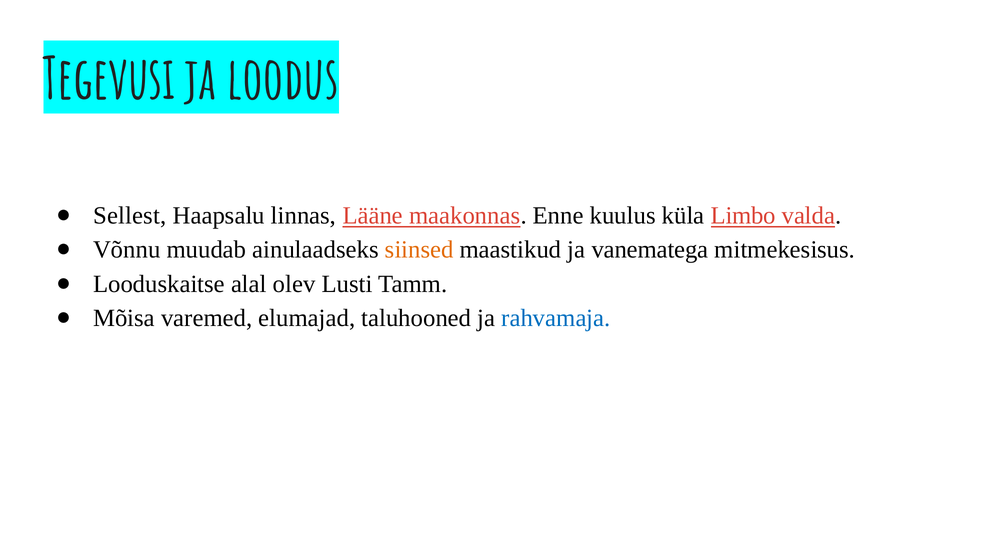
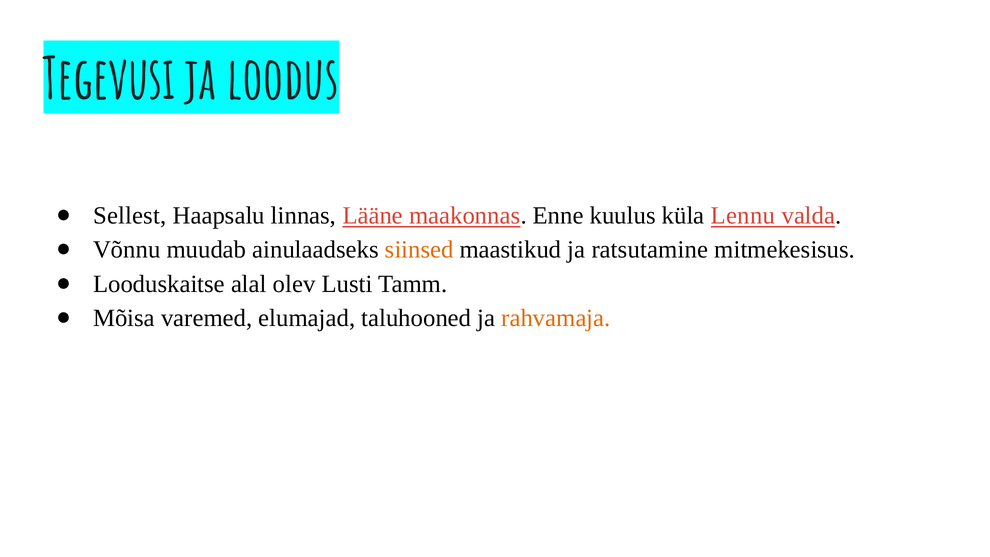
Limbo: Limbo -> Lennu
vanematega: vanematega -> ratsutamine
rahvamaja colour: blue -> orange
